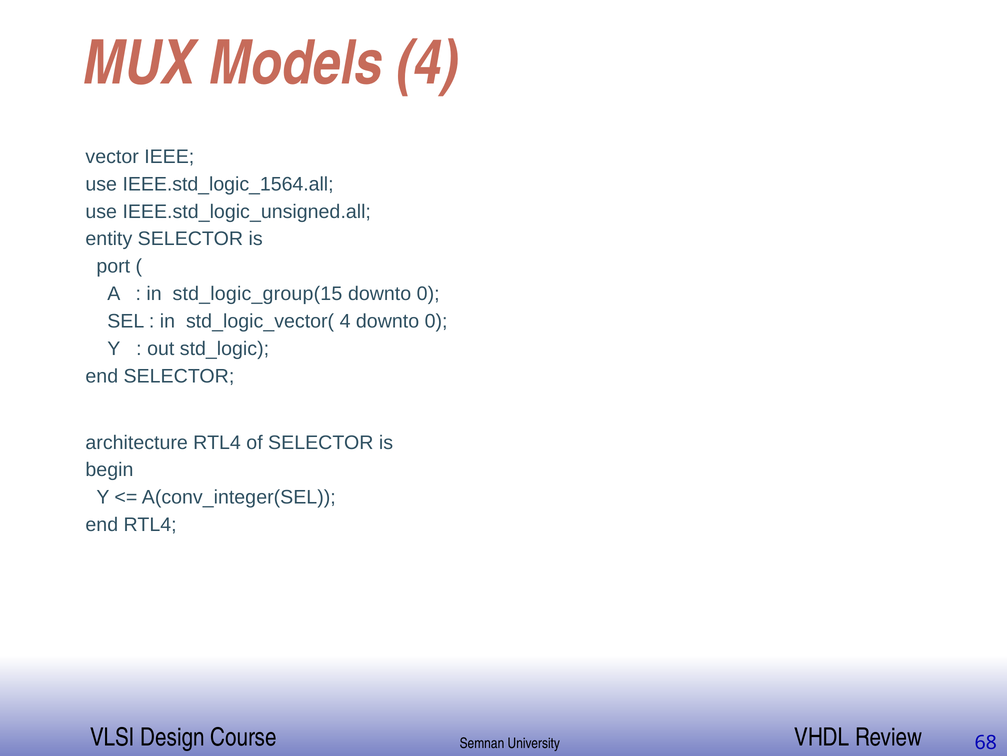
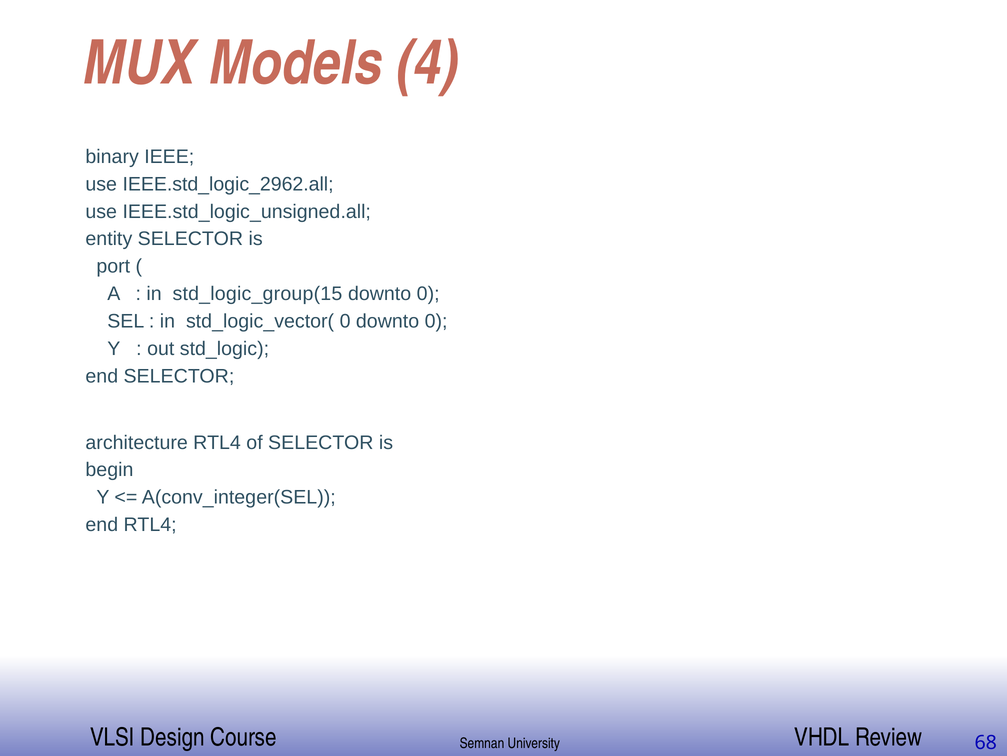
vector: vector -> binary
IEEE.std_logic_1564.all: IEEE.std_logic_1564.all -> IEEE.std_logic_2962.all
std_logic_vector( 4: 4 -> 0
